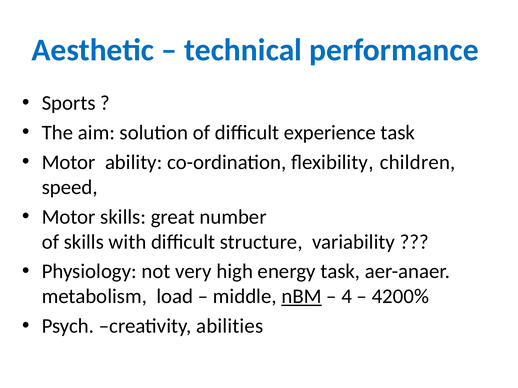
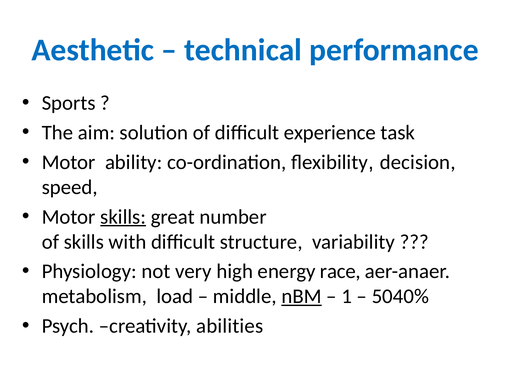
children: children -> decision
skills at (123, 217) underline: none -> present
energy task: task -> race
4: 4 -> 1
4200%: 4200% -> 5040%
